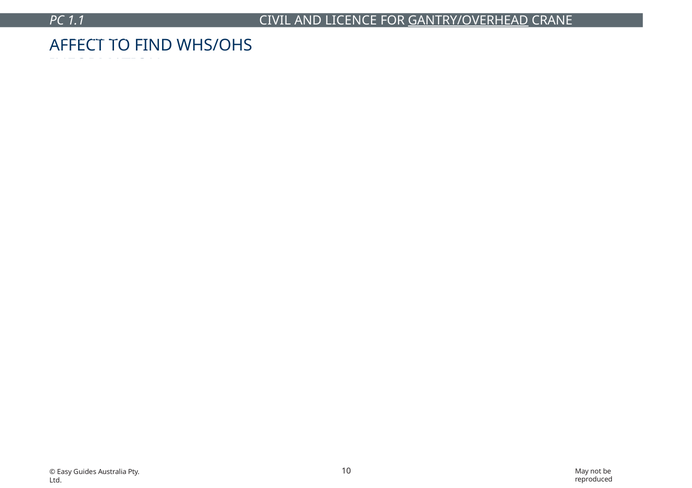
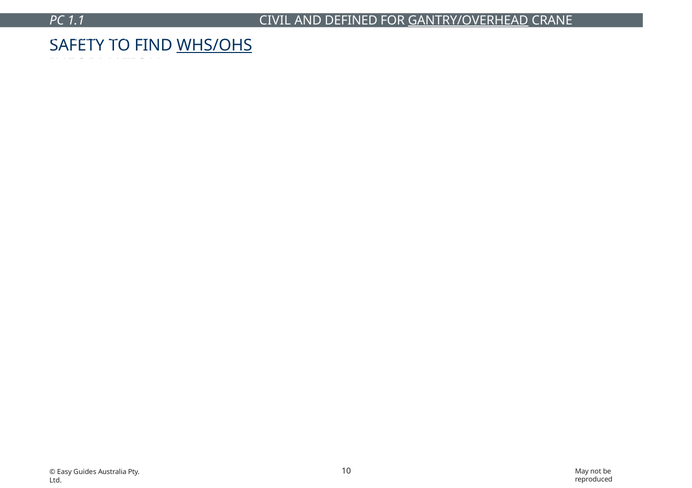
LICENCE: LICENCE -> DEFINED
AFFECT at (77, 46): AFFECT -> SAFETY
WHS/OHS at (214, 46) underline: none -> present
